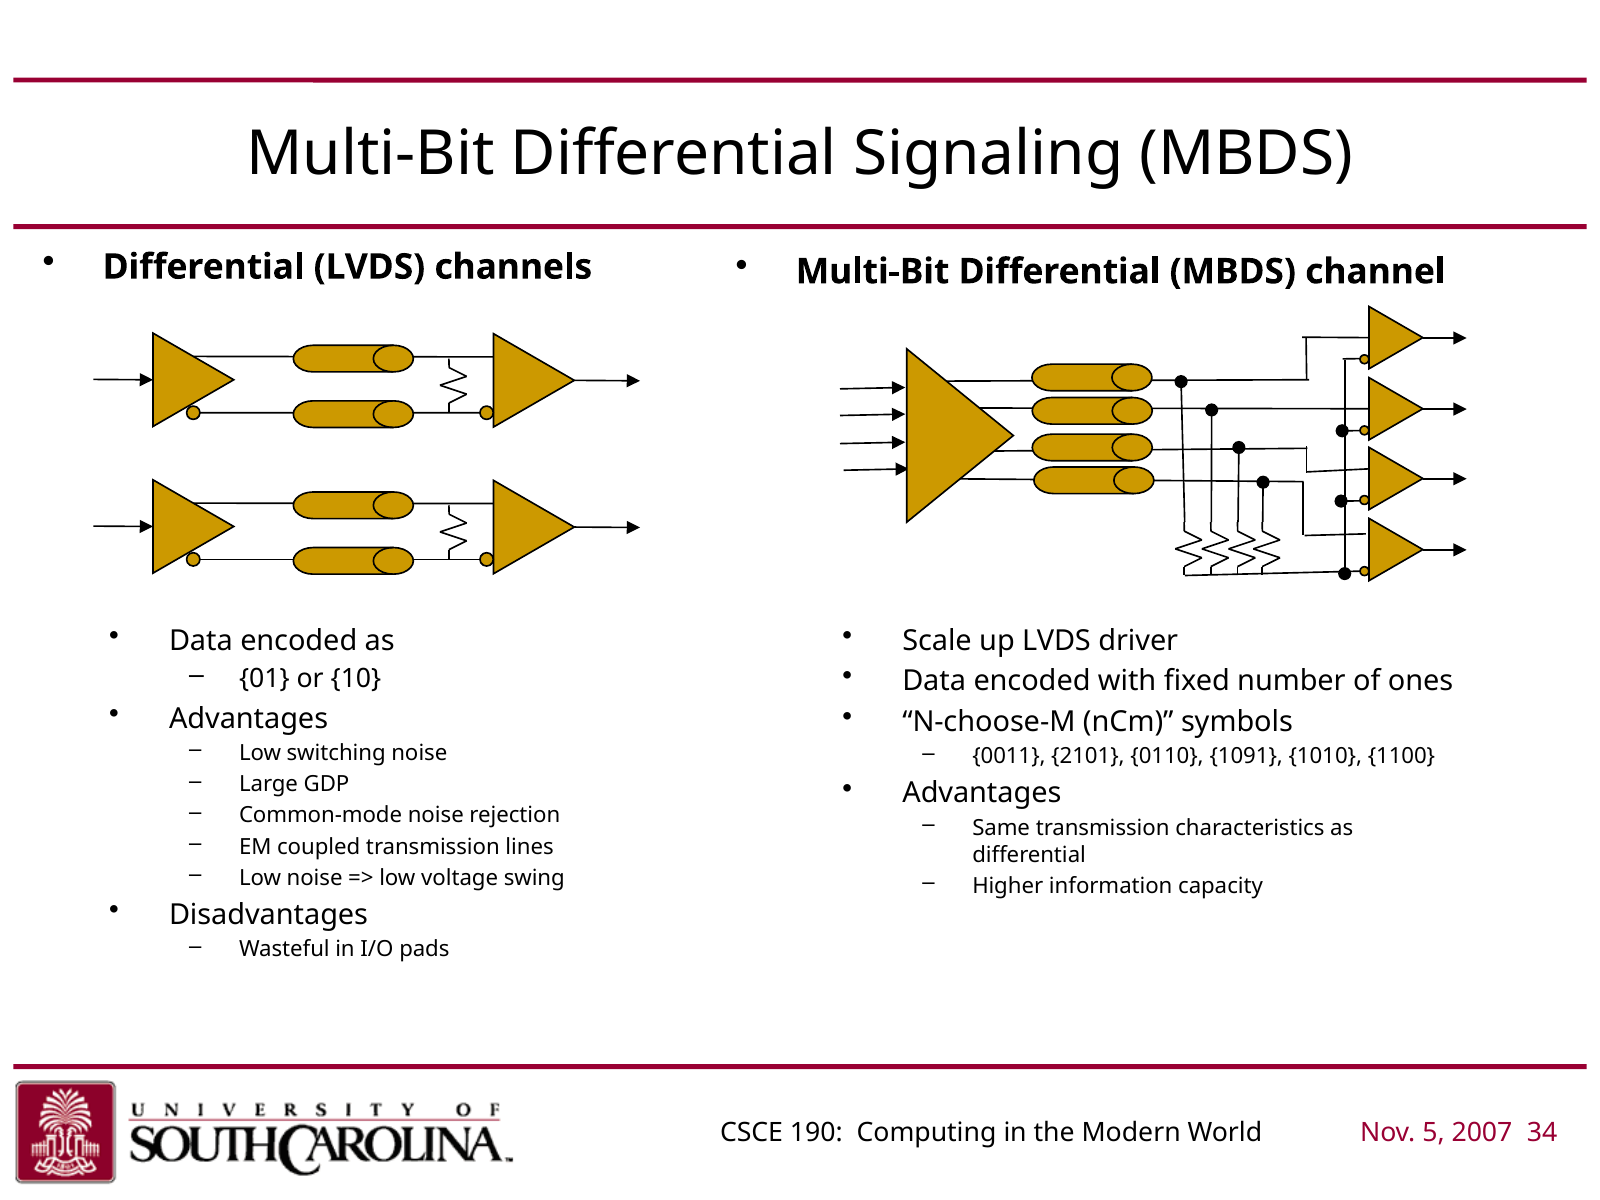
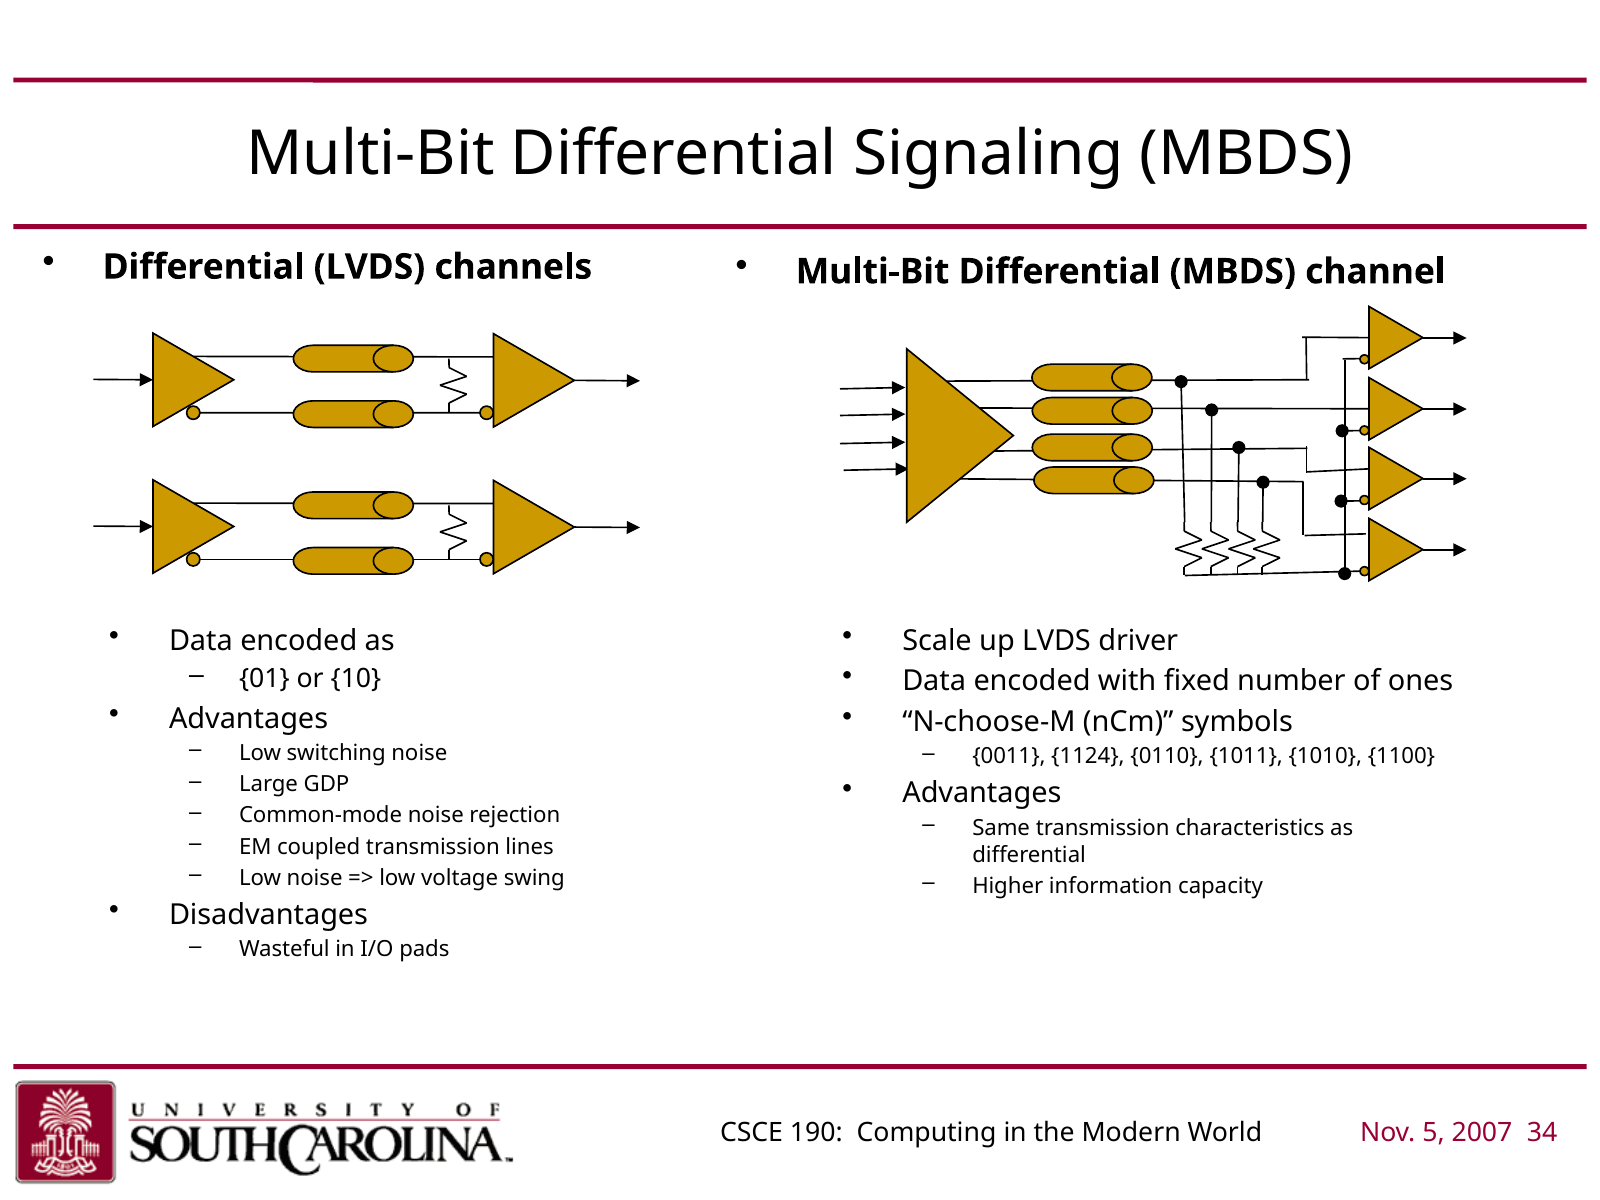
2101: 2101 -> 1124
1091: 1091 -> 1011
